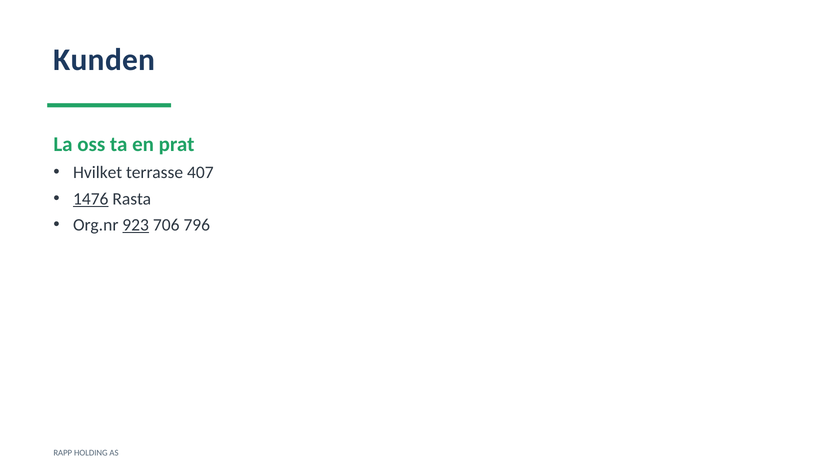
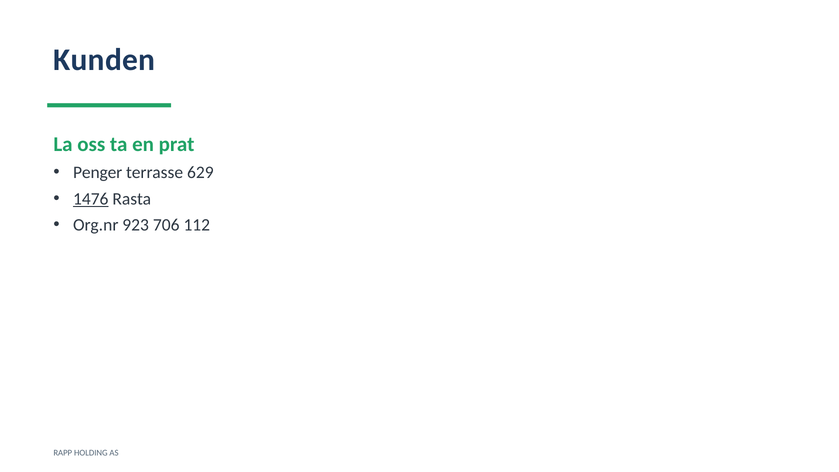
Hvilket: Hvilket -> Penger
407: 407 -> 629
923 underline: present -> none
796: 796 -> 112
